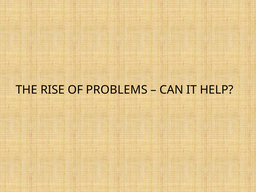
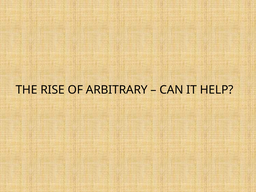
PROBLEMS: PROBLEMS -> ARBITRARY
